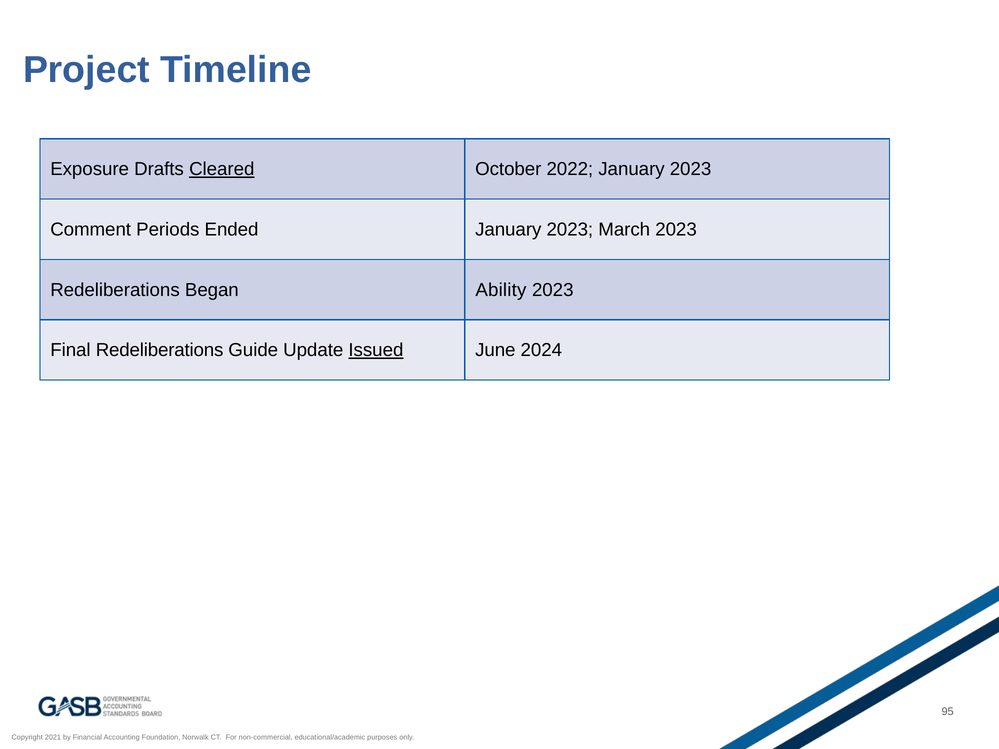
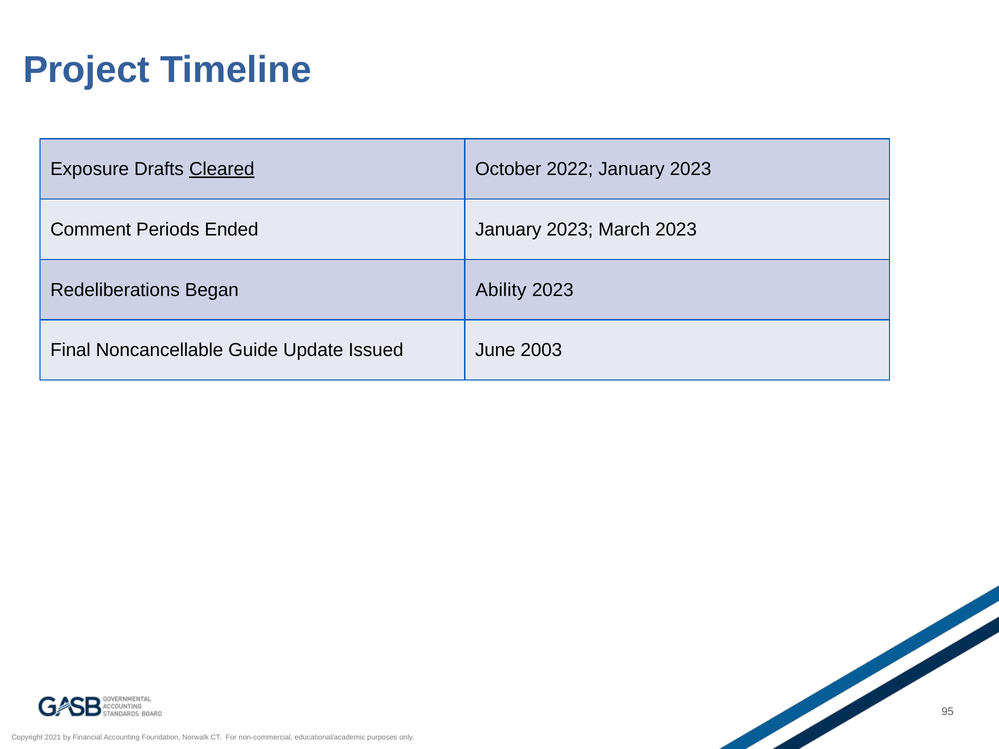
Final Redeliberations: Redeliberations -> Noncancellable
Issued underline: present -> none
2024: 2024 -> 2003
